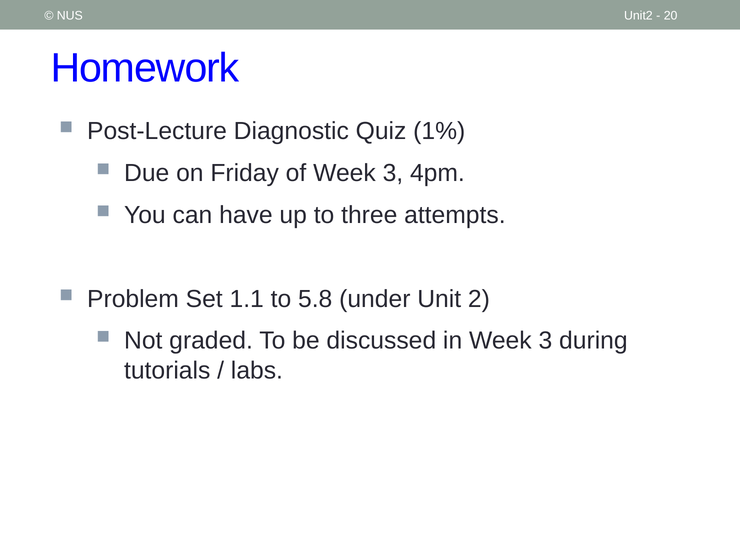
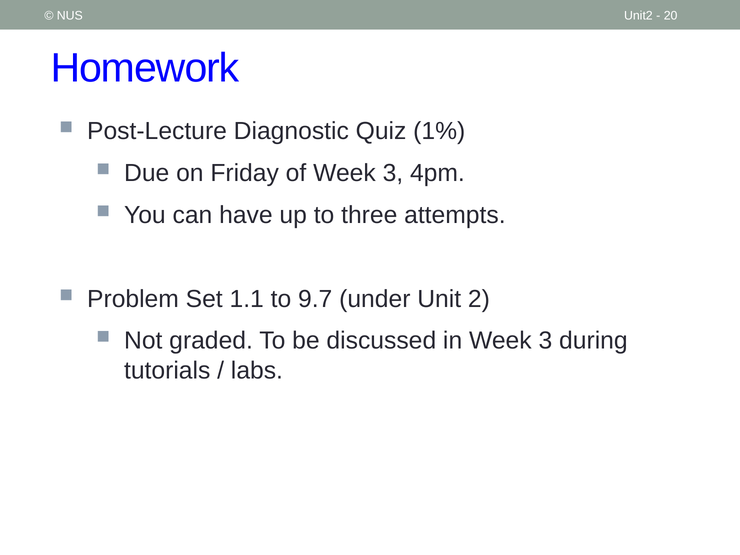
5.8: 5.8 -> 9.7
